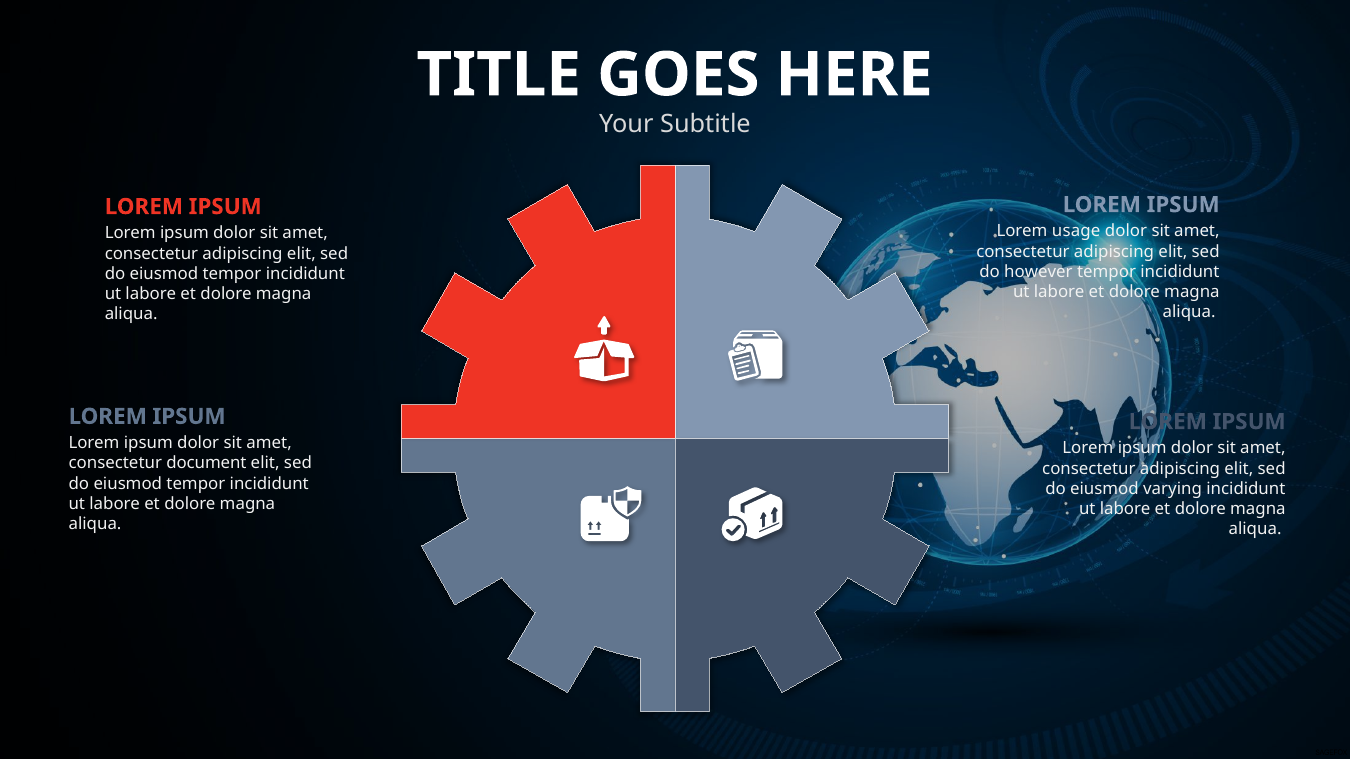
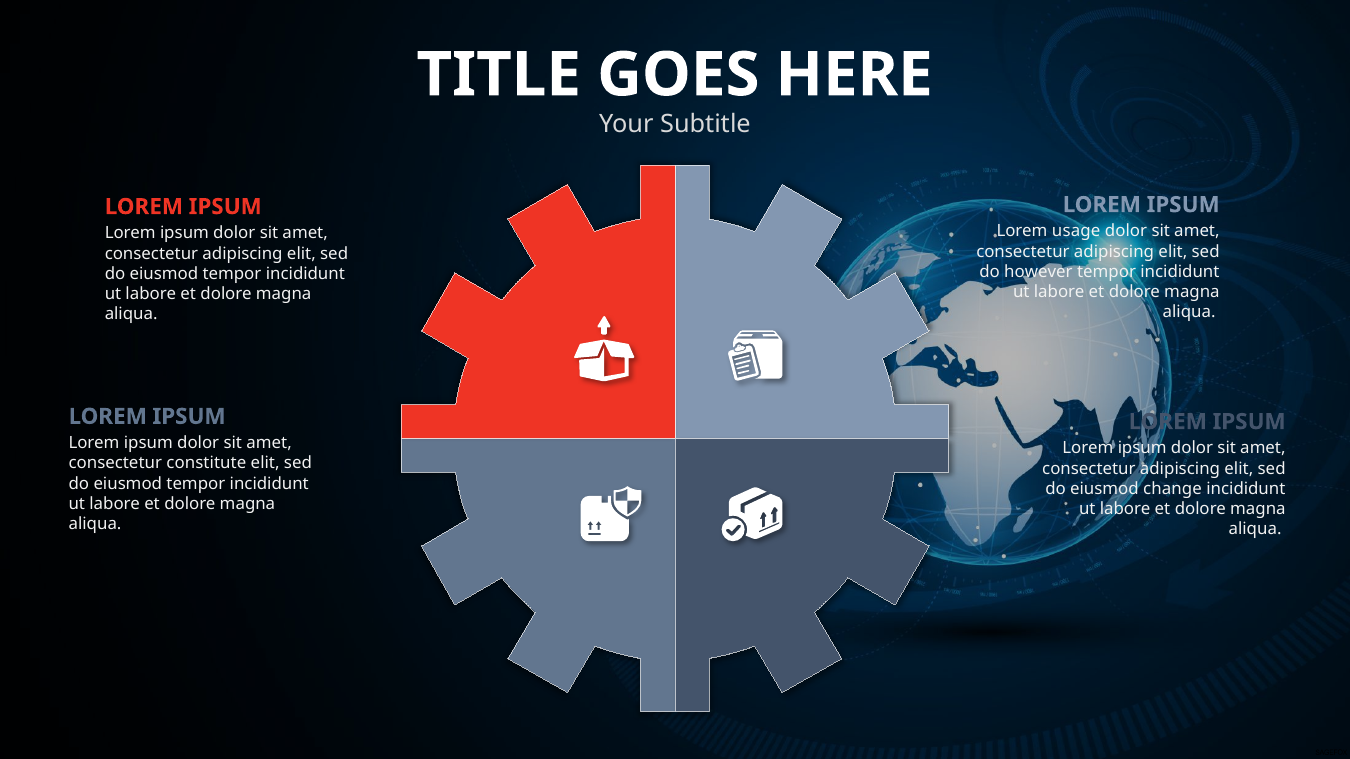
document: document -> constitute
varying: varying -> change
